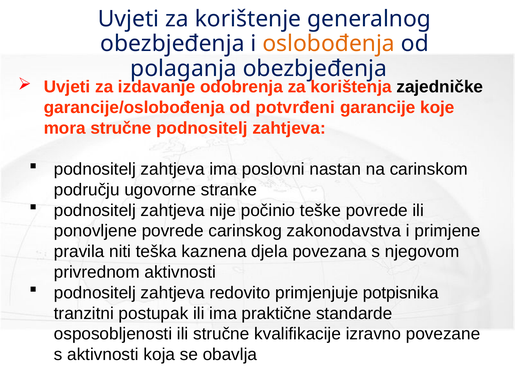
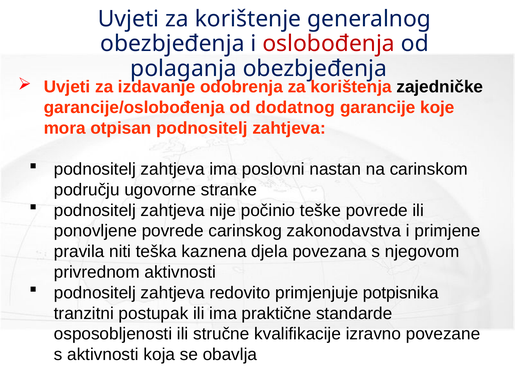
oslobođenja colour: orange -> red
potvrđeni: potvrđeni -> dodatnog
mora stručne: stručne -> otpisan
